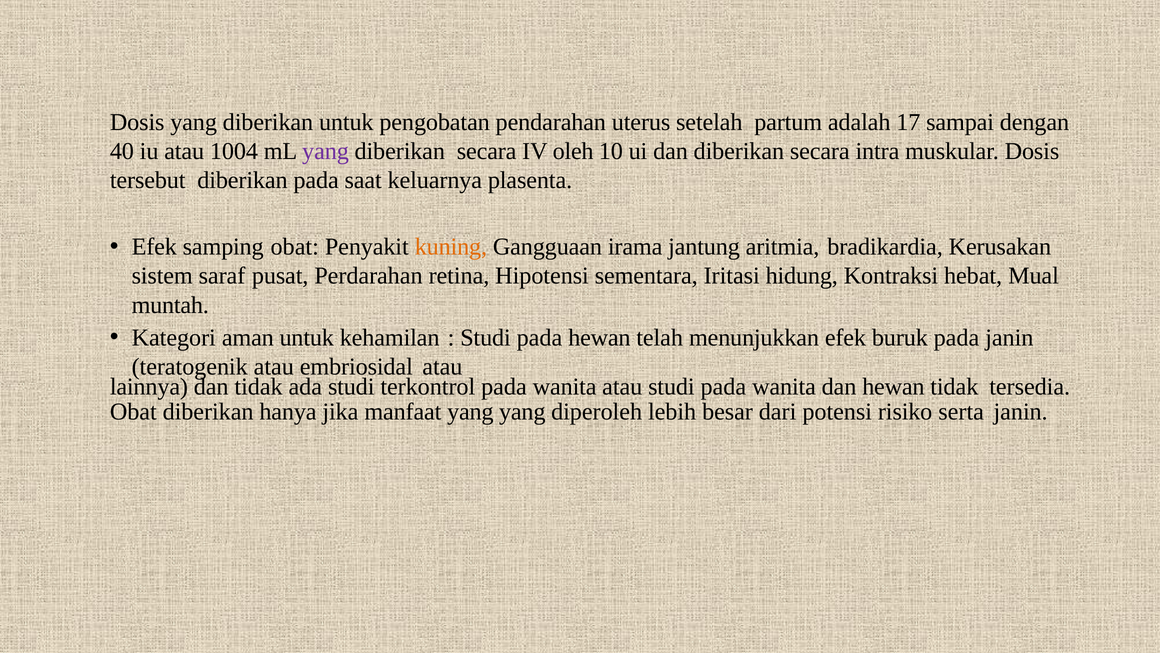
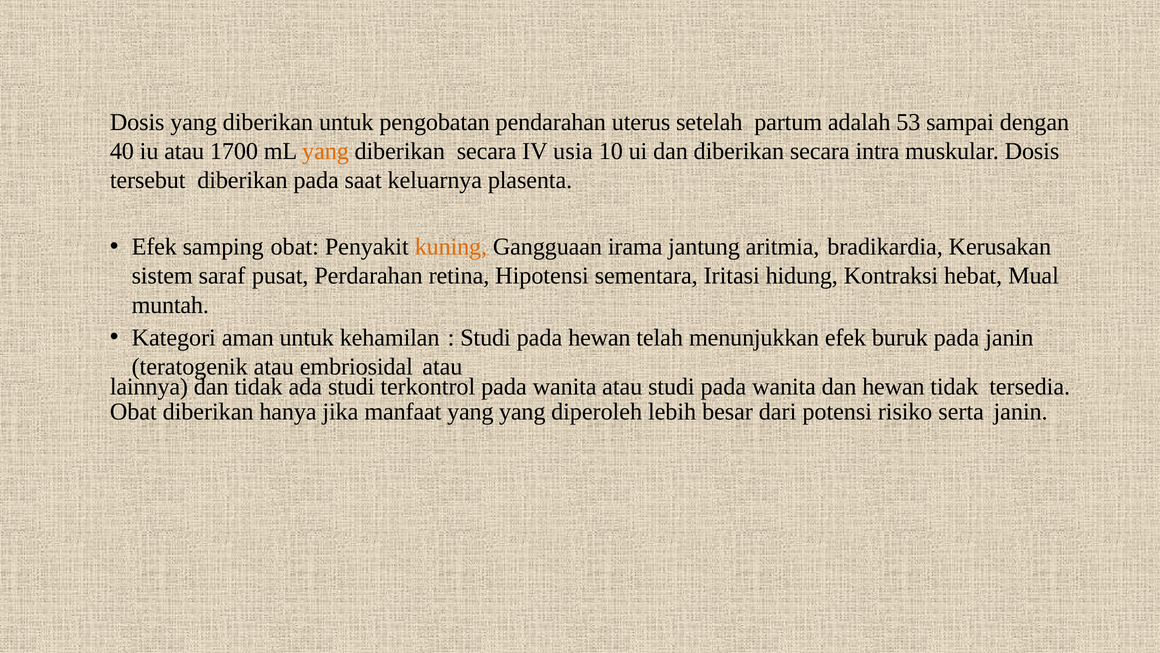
17: 17 -> 53
1004: 1004 -> 1700
yang at (325, 151) colour: purple -> orange
oleh: oleh -> usia
